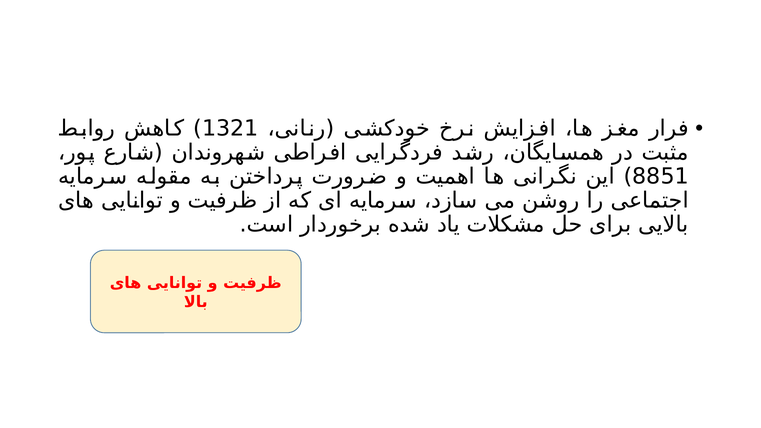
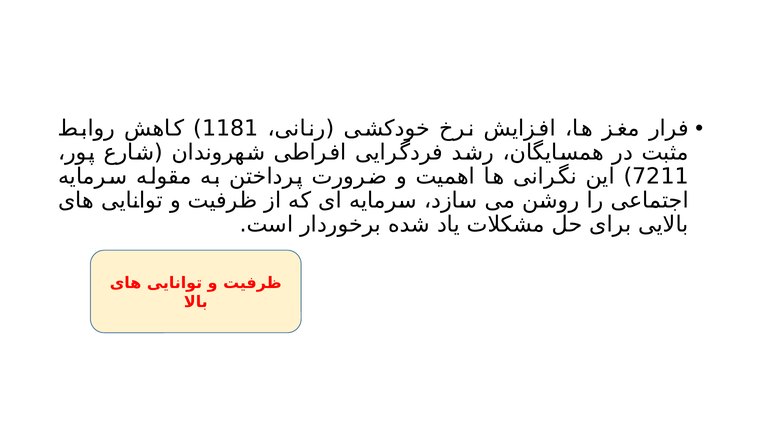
1321: 1321 -> 1181
8851: 8851 -> 7211
